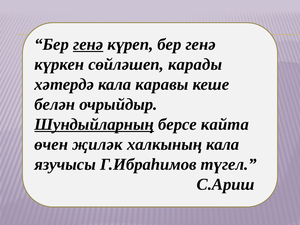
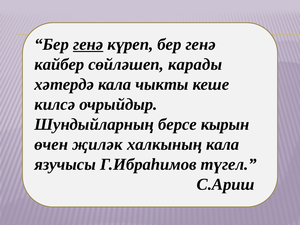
күркен: күркен -> кайбер
каравы: каравы -> чыкты
белән: белән -> килсә
Шундыйларның underline: present -> none
кайта: кайта -> кырын
